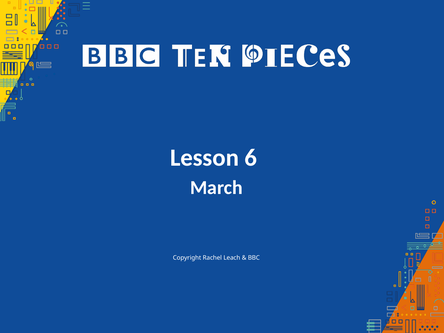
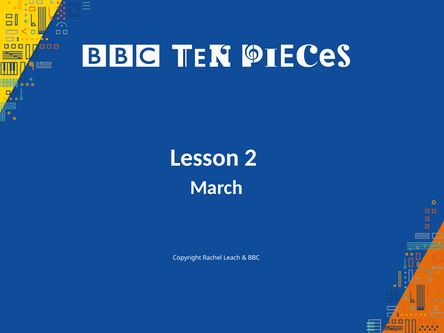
6: 6 -> 2
